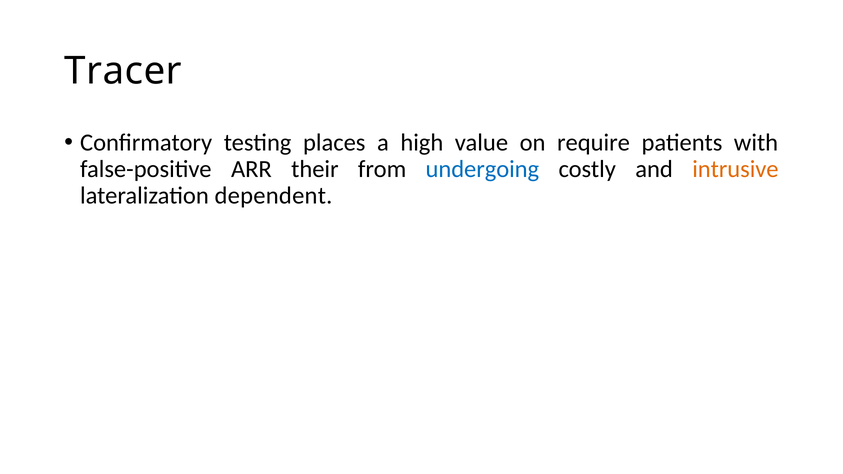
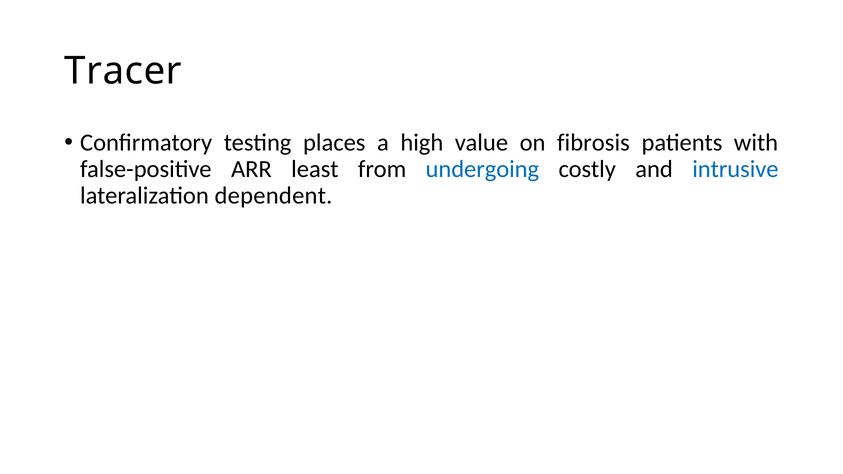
require: require -> fibrosis
their: their -> least
intrusive colour: orange -> blue
